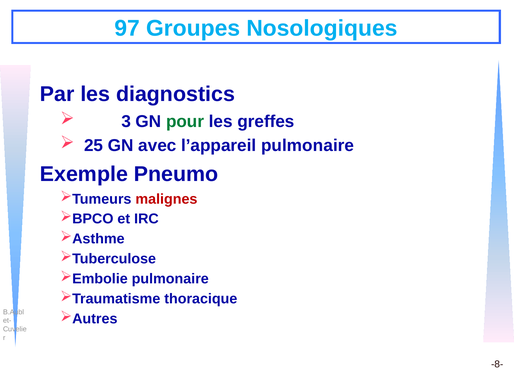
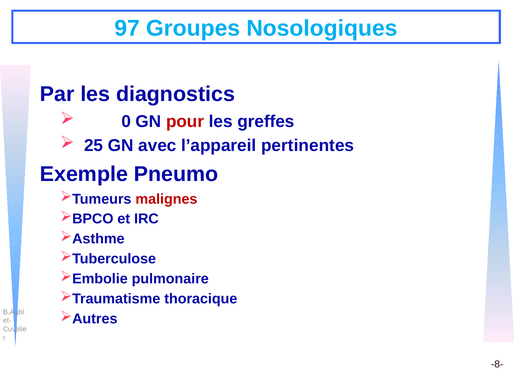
3: 3 -> 0
pour colour: green -> red
l’appareil pulmonaire: pulmonaire -> pertinentes
